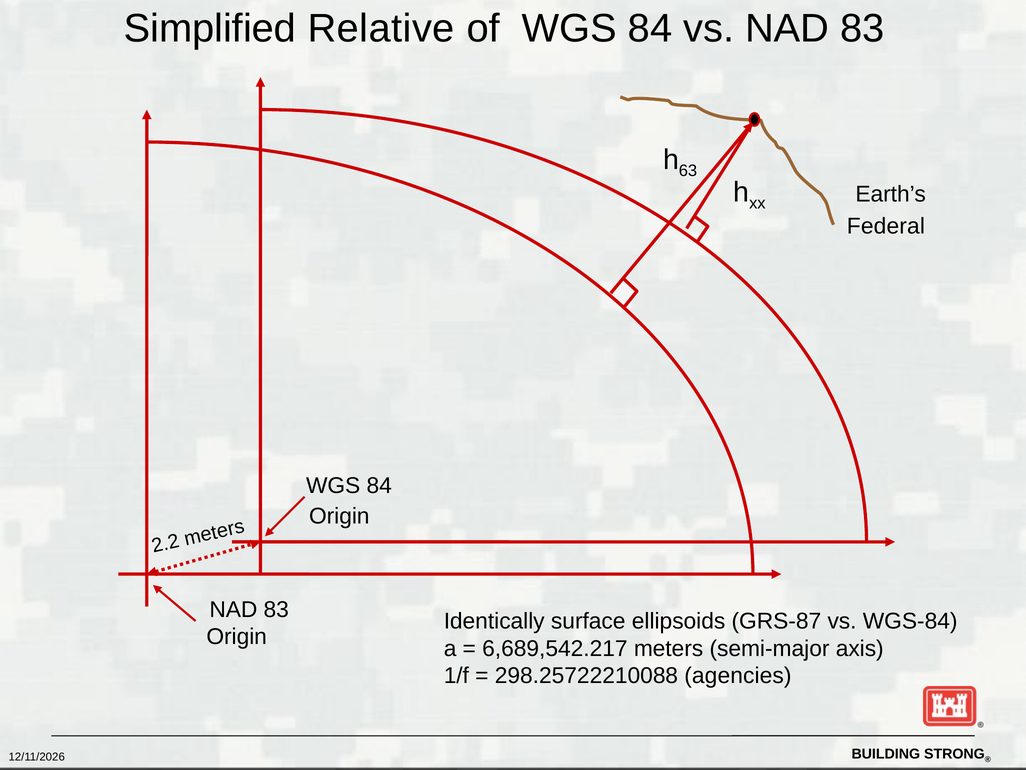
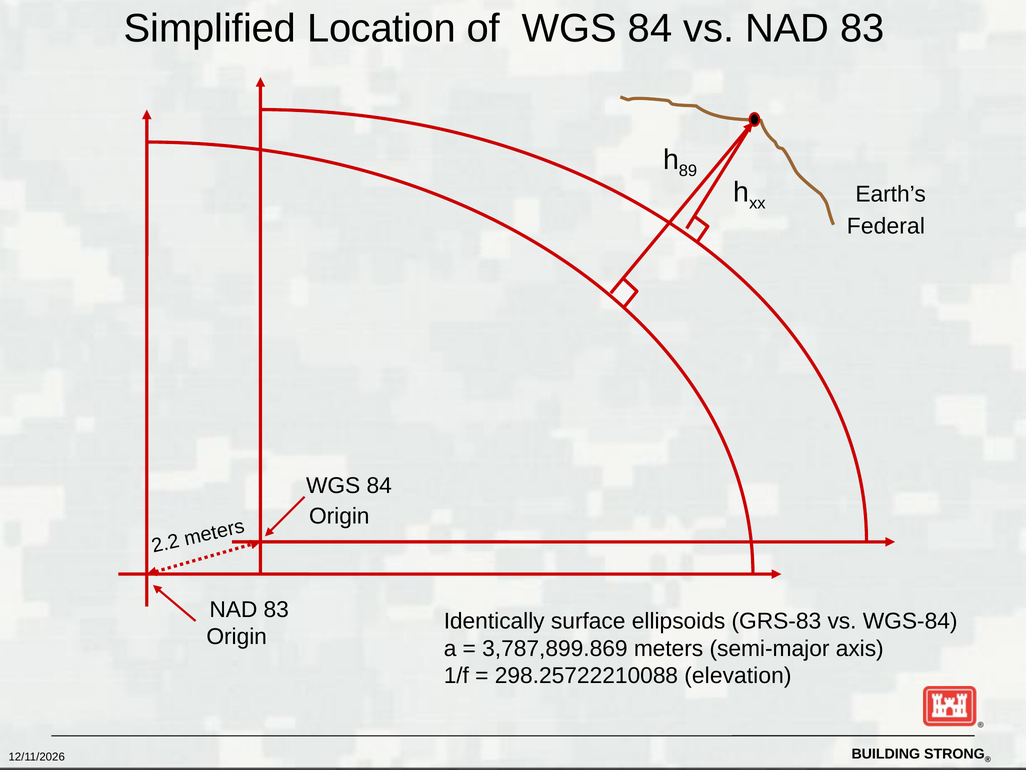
Relative: Relative -> Location
63: 63 -> 89
GRS-87: GRS-87 -> GRS-83
6,689,542.217: 6,689,542.217 -> 3,787,899.869
agencies: agencies -> elevation
